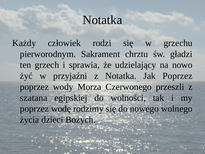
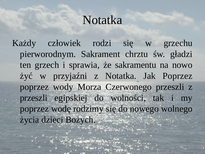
udzielający: udzielający -> sakramentu
szatana at (34, 98): szatana -> przeszli
